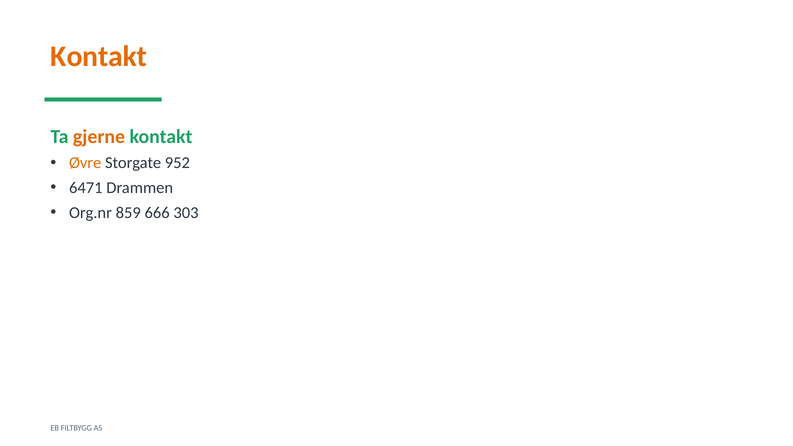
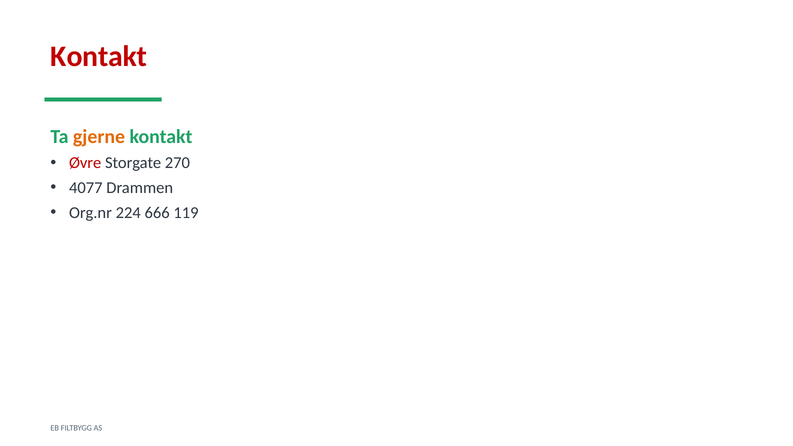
Kontakt at (99, 57) colour: orange -> red
Øvre colour: orange -> red
952: 952 -> 270
6471: 6471 -> 4077
859: 859 -> 224
303: 303 -> 119
